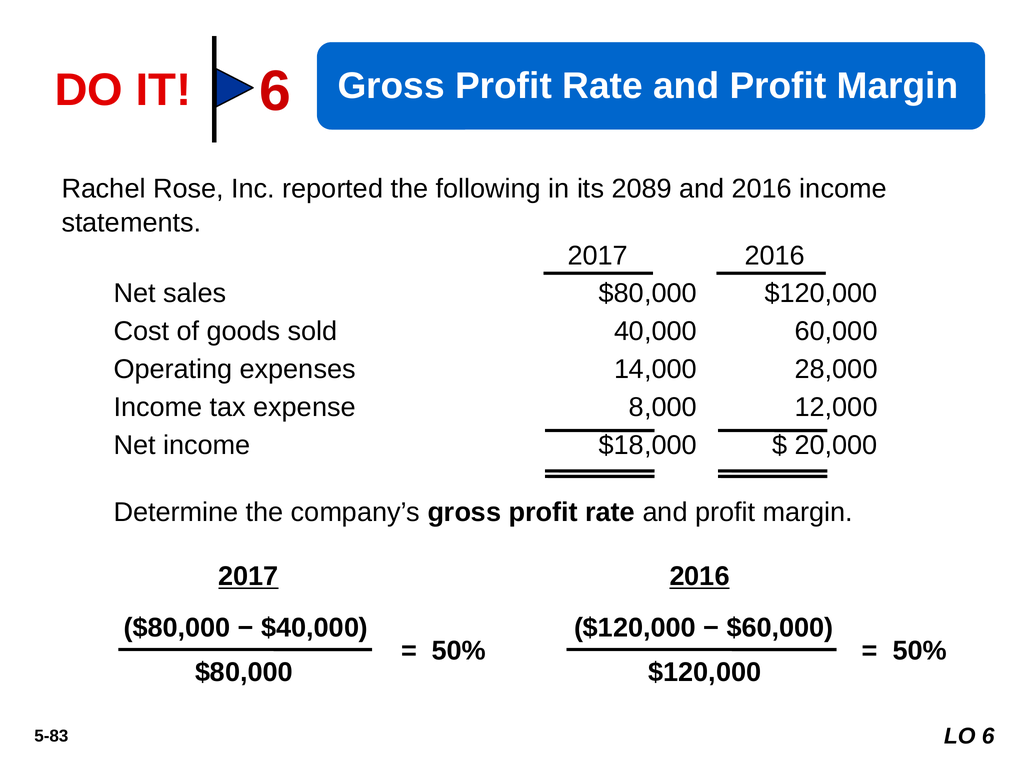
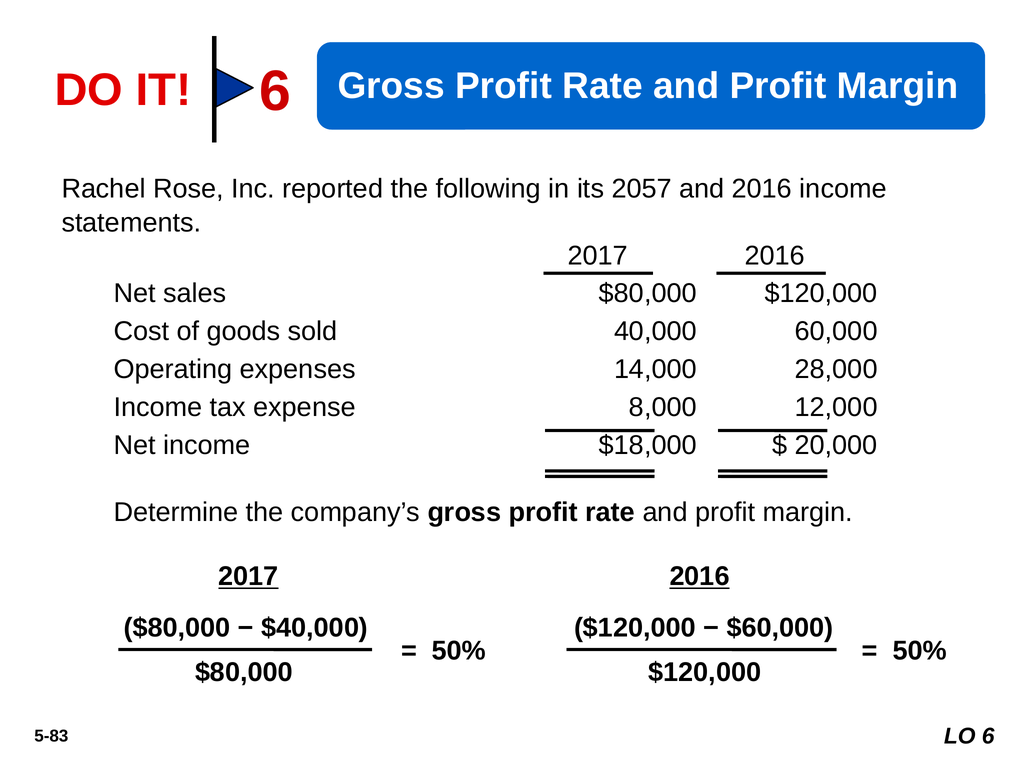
2089: 2089 -> 2057
